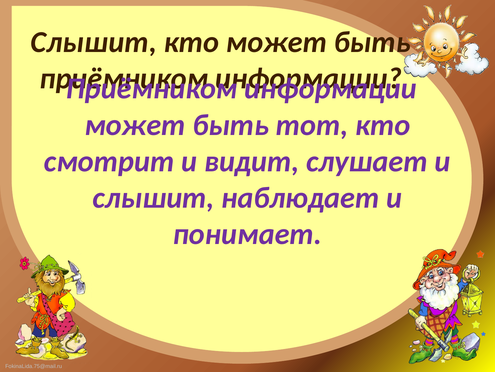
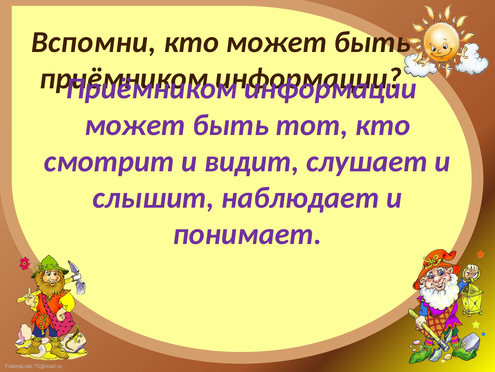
Слышит at (94, 42): Слышит -> Вспомни
